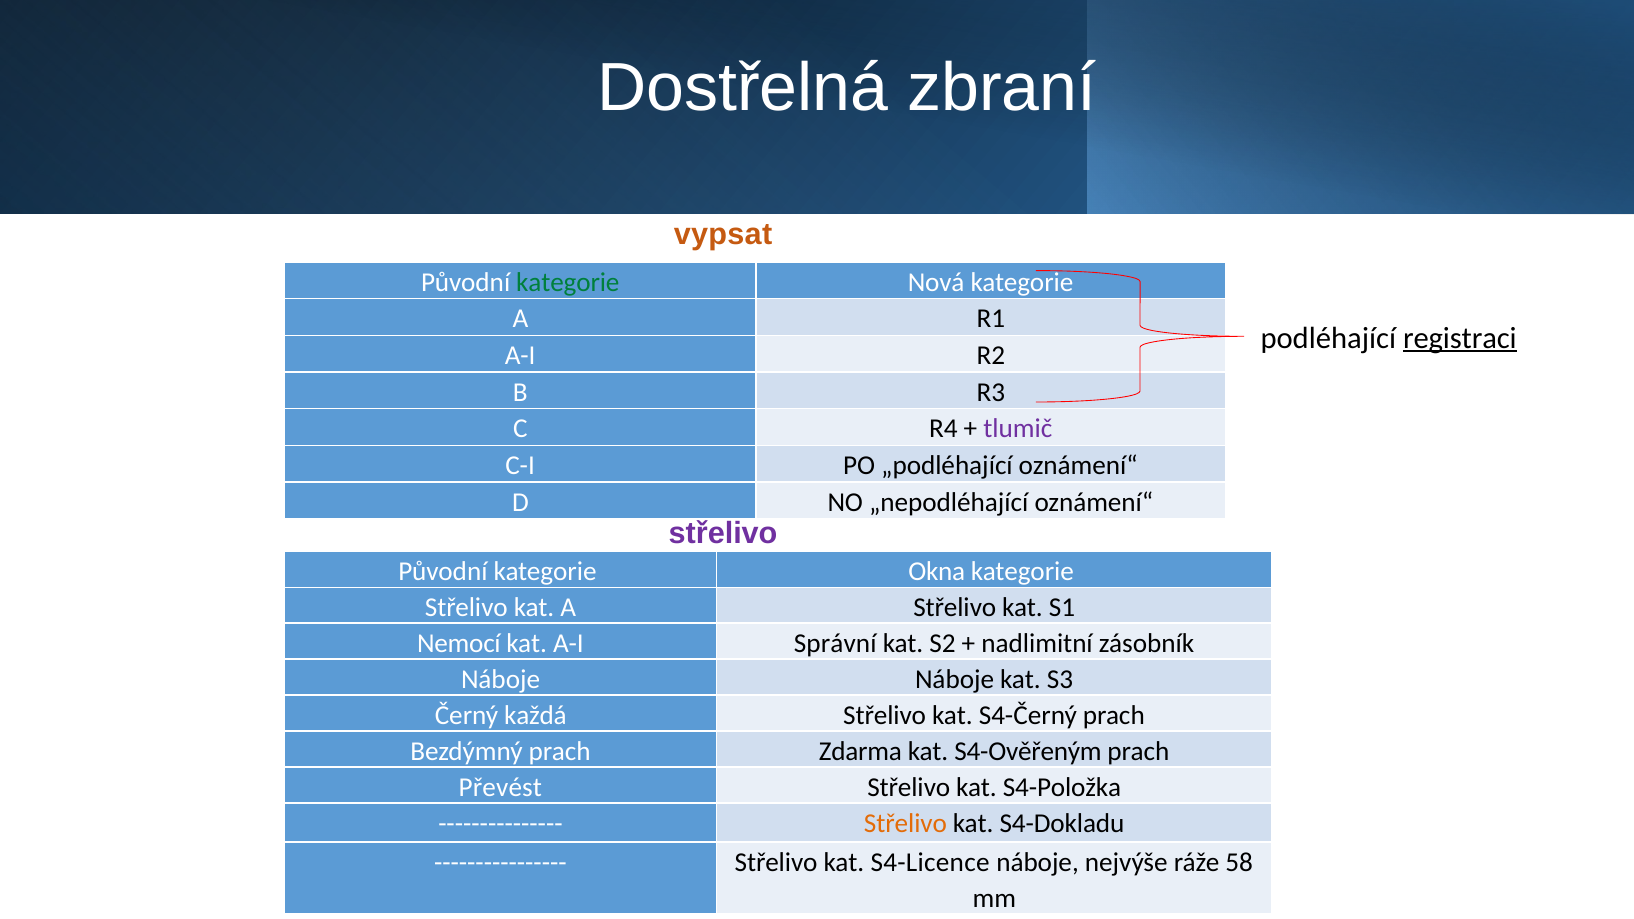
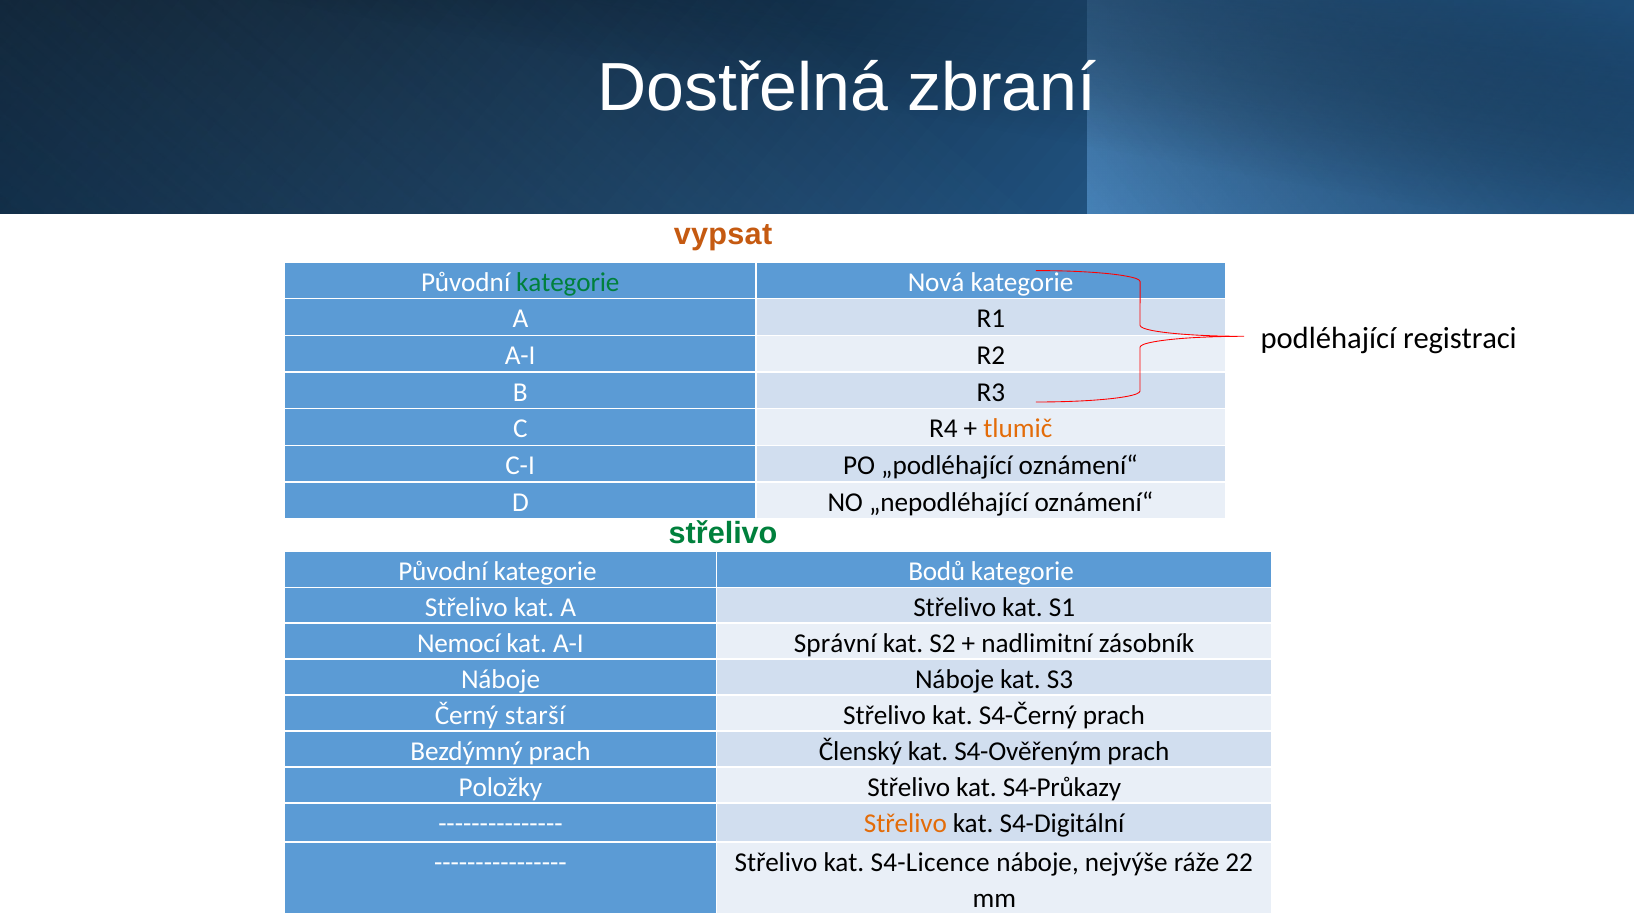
registraci underline: present -> none
tlumič colour: purple -> orange
střelivo at (723, 533) colour: purple -> green
Okna: Okna -> Bodů
každá: každá -> starší
Zdarma: Zdarma -> Členský
Převést: Převést -> Položky
S4-Položka: S4-Položka -> S4-Průkazy
S4-Dokladu: S4-Dokladu -> S4-Digitální
58: 58 -> 22
